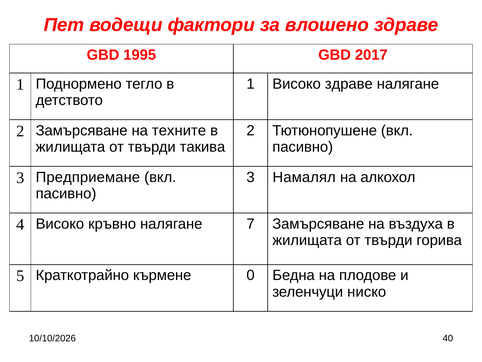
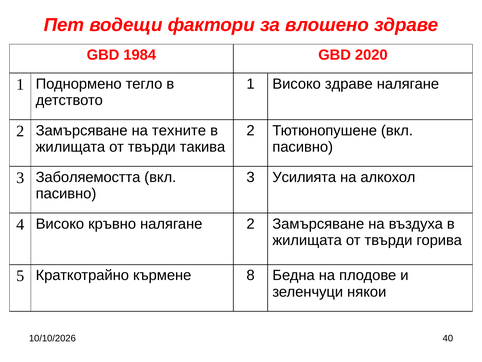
1995: 1995 -> 1984
2017: 2017 -> 2020
Предприемане: Предприемане -> Заболяемостта
Намалял: Намалял -> Усилията
кръвно налягане 7: 7 -> 2
0: 0 -> 8
ниско: ниско -> някои
